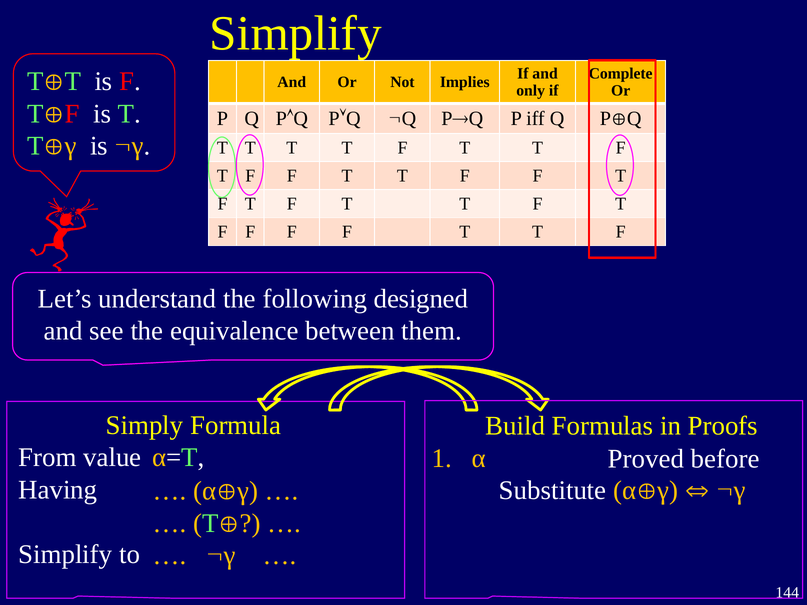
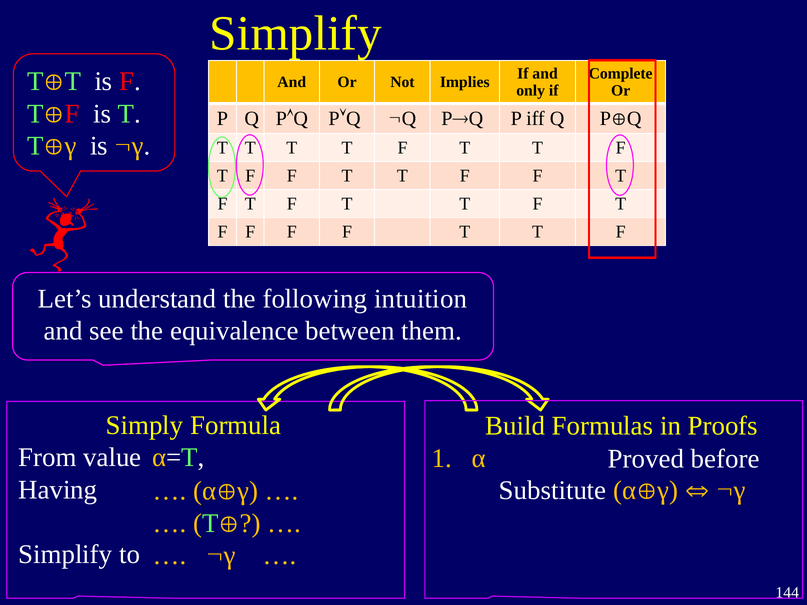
designed: designed -> intuition
